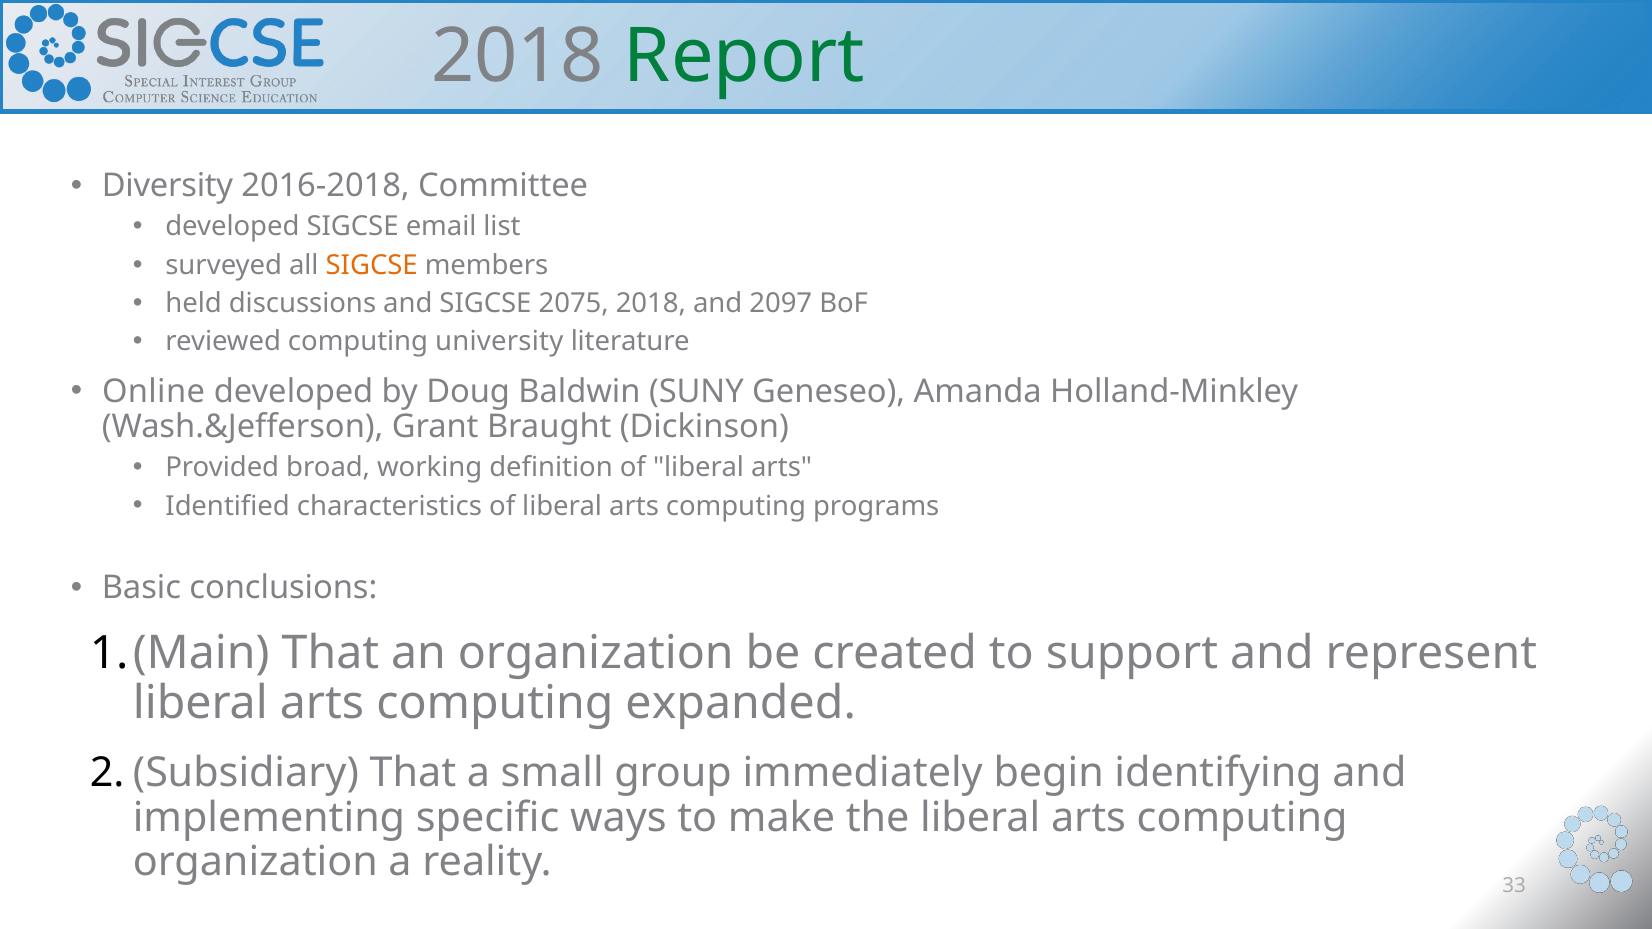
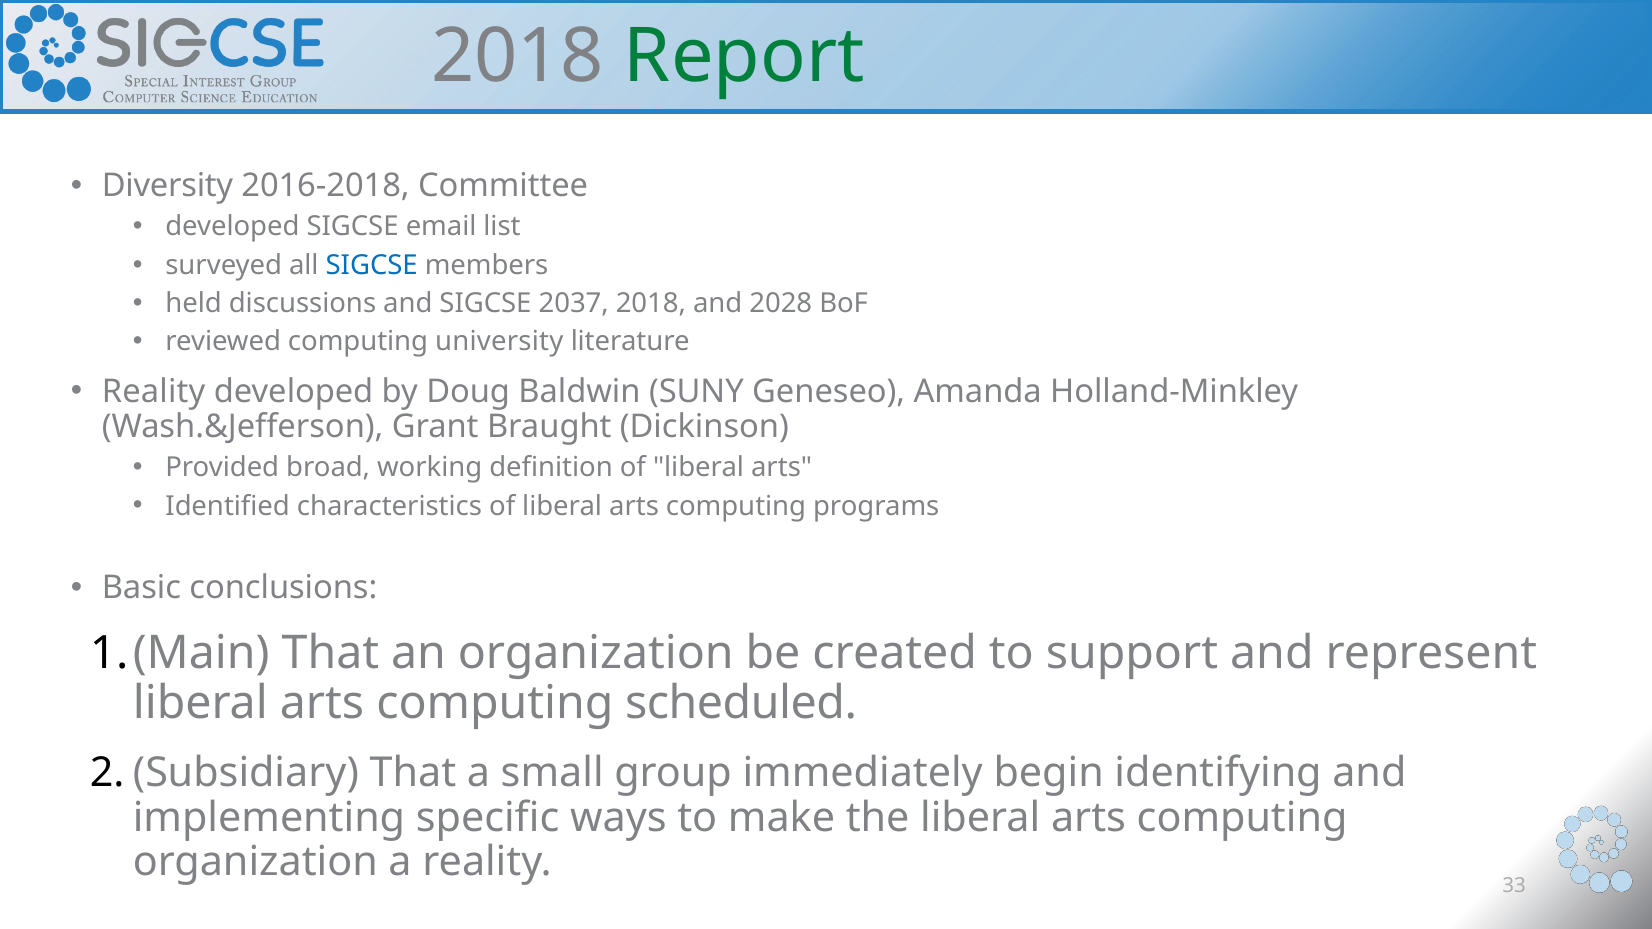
SIGCSE at (372, 265) colour: orange -> blue
2075: 2075 -> 2037
2097: 2097 -> 2028
Online at (154, 391): Online -> Reality
expanded: expanded -> scheduled
